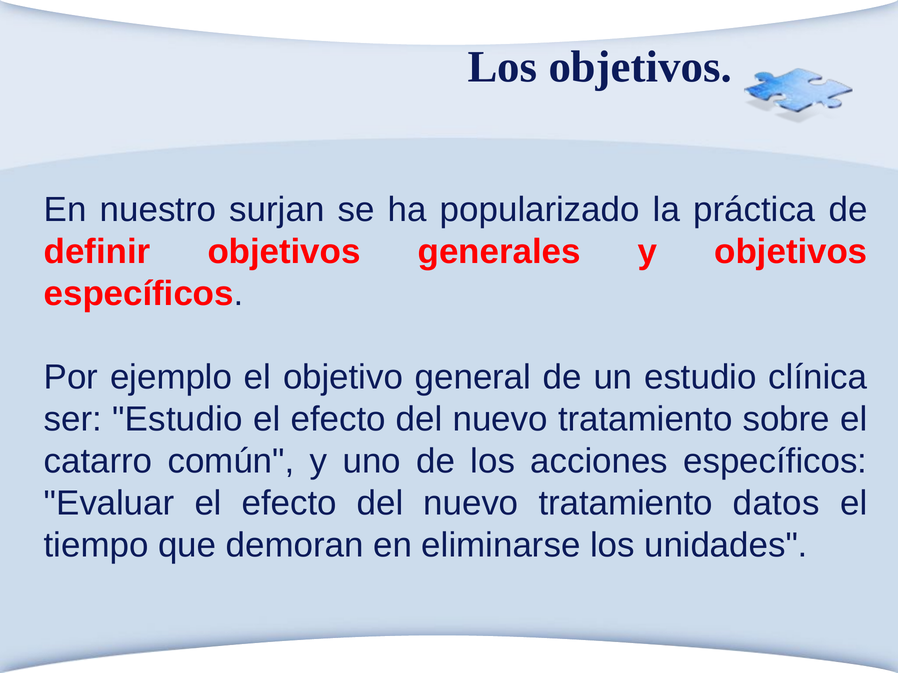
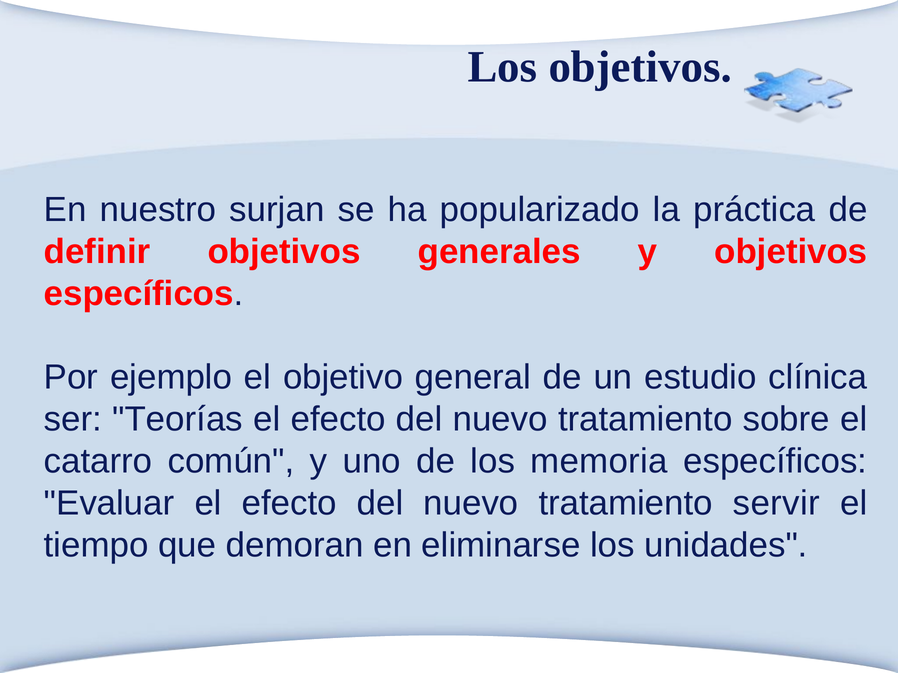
ser Estudio: Estudio -> Teorías
acciones: acciones -> memoria
datos: datos -> servir
